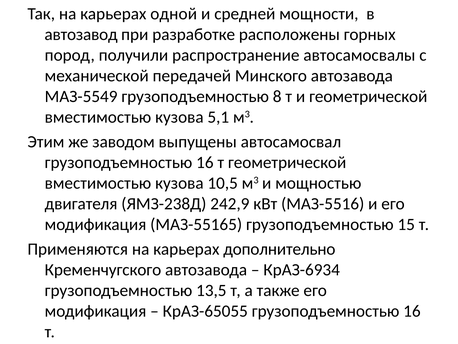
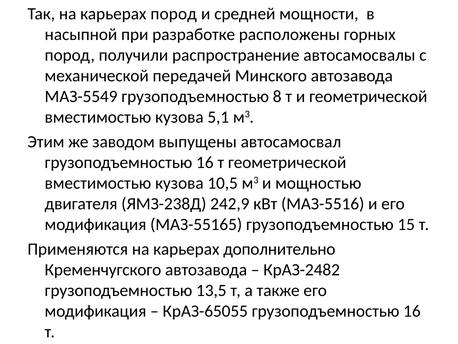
карьерах одной: одной -> пород
автозавод: автозавод -> насыпной
КрАЗ-6934: КрАЗ-6934 -> КрАЗ-2482
